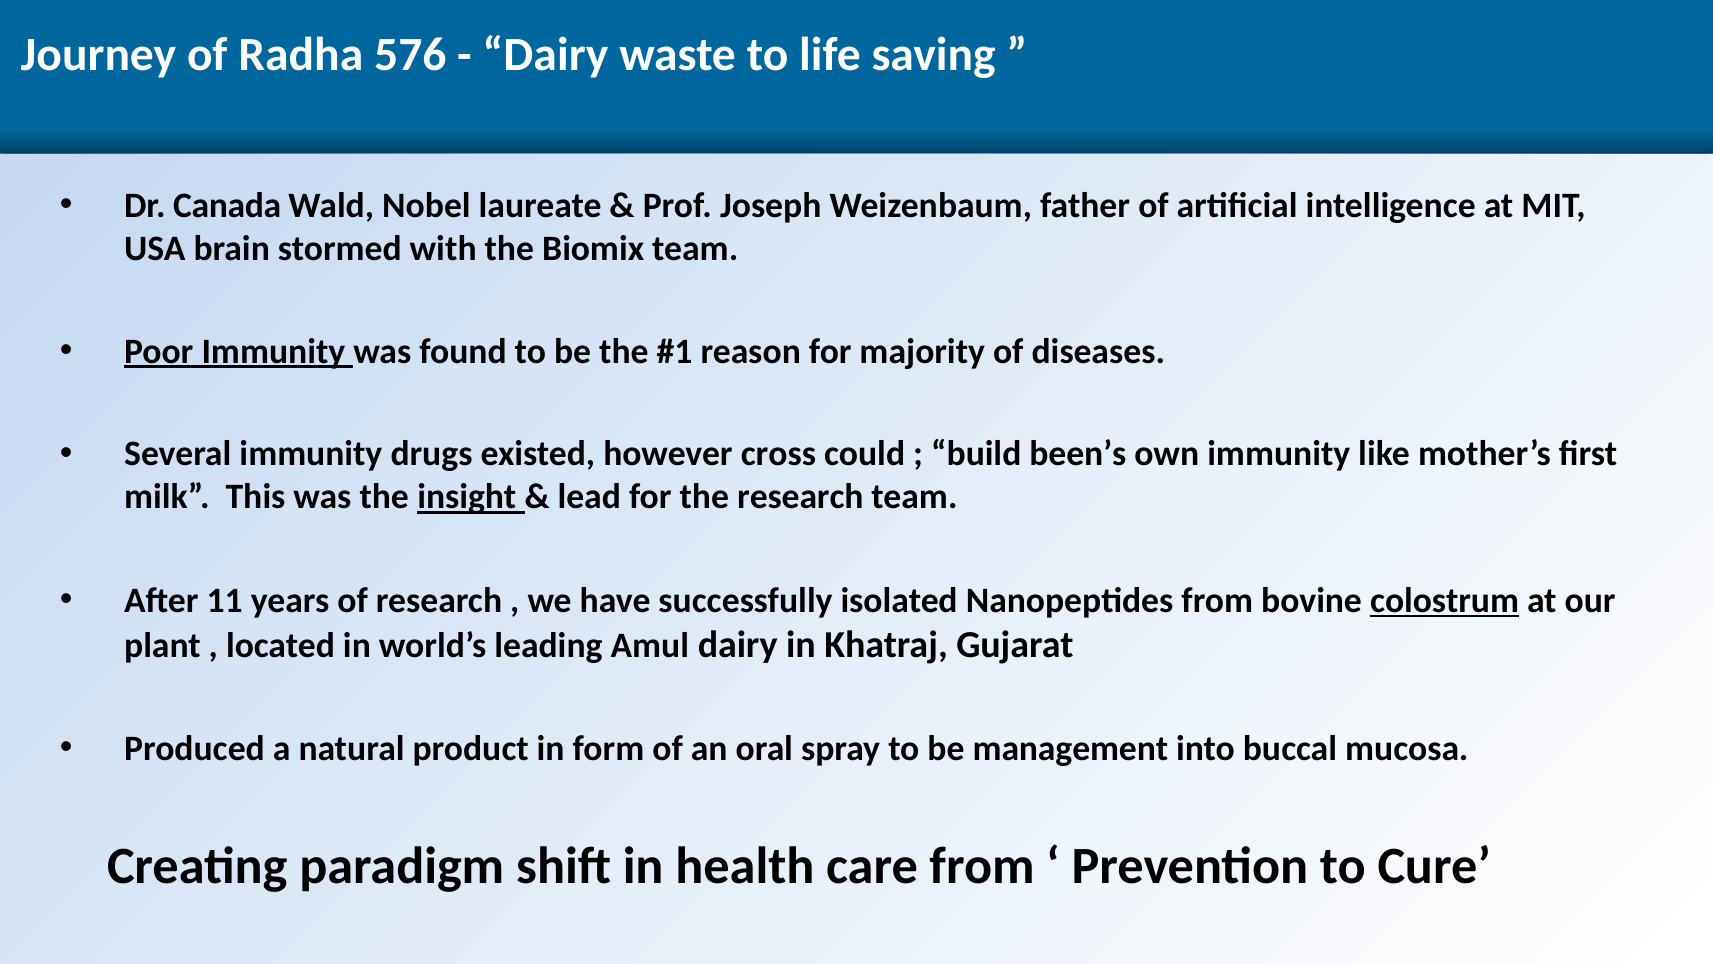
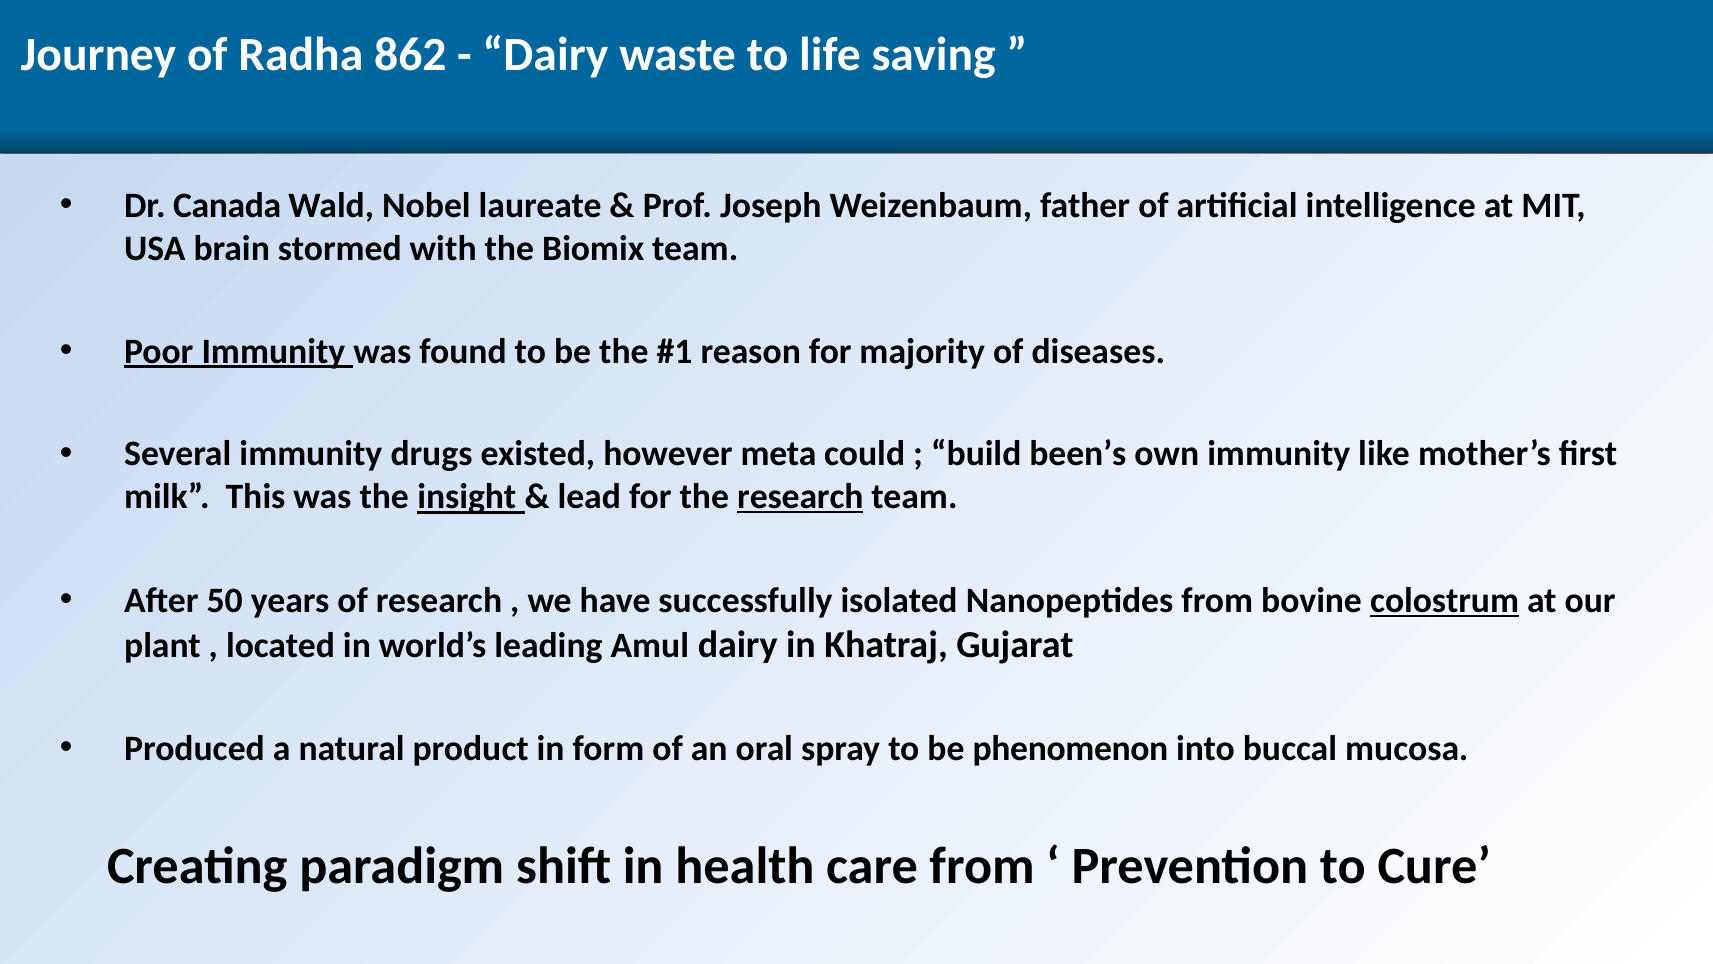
576: 576 -> 862
cross: cross -> meta
research at (800, 497) underline: none -> present
11: 11 -> 50
management: management -> phenomenon
